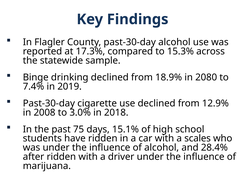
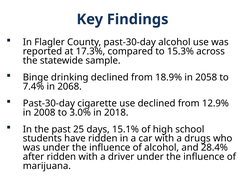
2080: 2080 -> 2058
2019: 2019 -> 2068
75: 75 -> 25
scales: scales -> drugs
